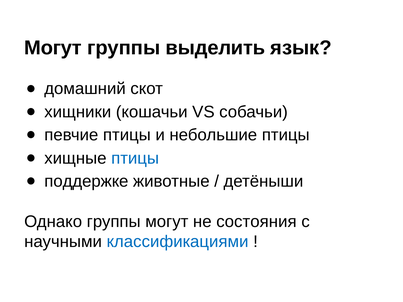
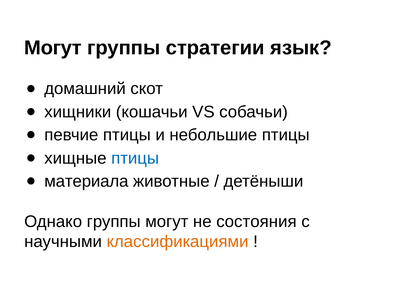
выделить: выделить -> стратегии
поддержке: поддержке -> материала
классификациями colour: blue -> orange
